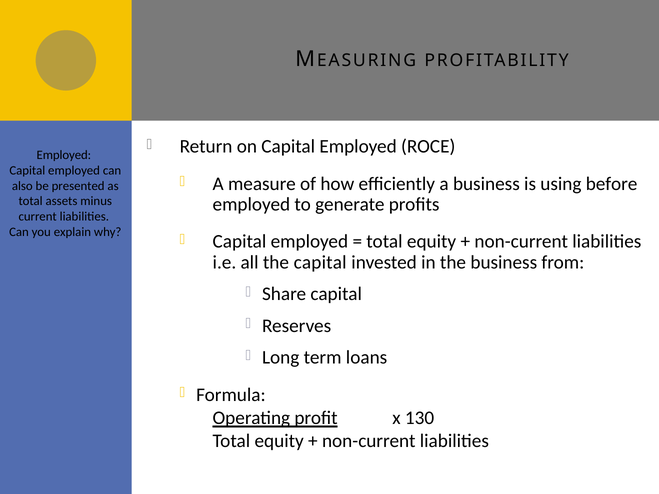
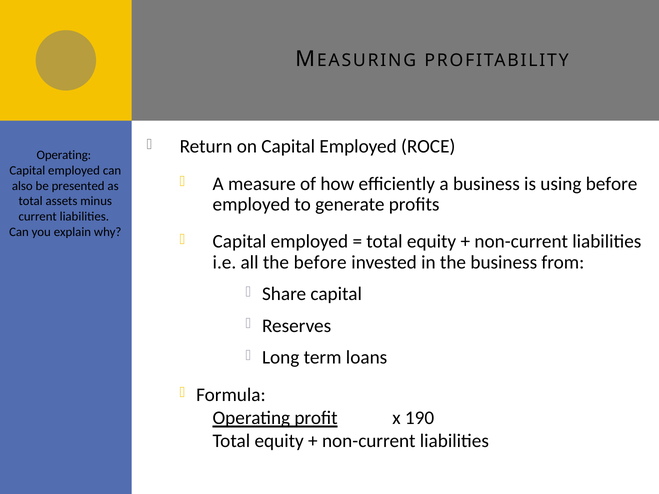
Employed at (64, 155): Employed -> Operating
the capital: capital -> before
130: 130 -> 190
